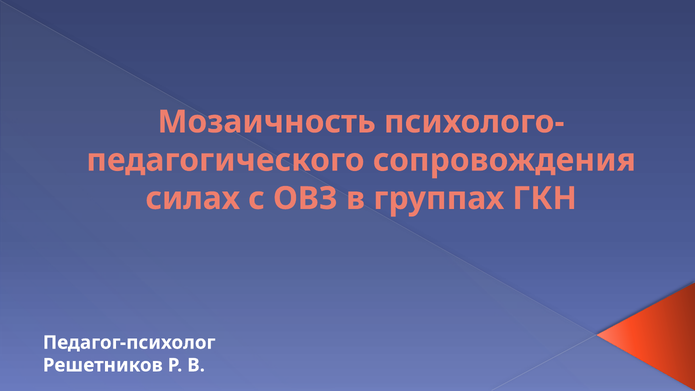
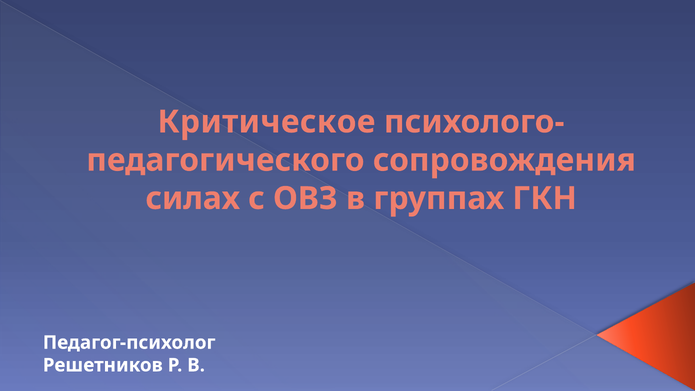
Мозаичность: Мозаичность -> Критическое
